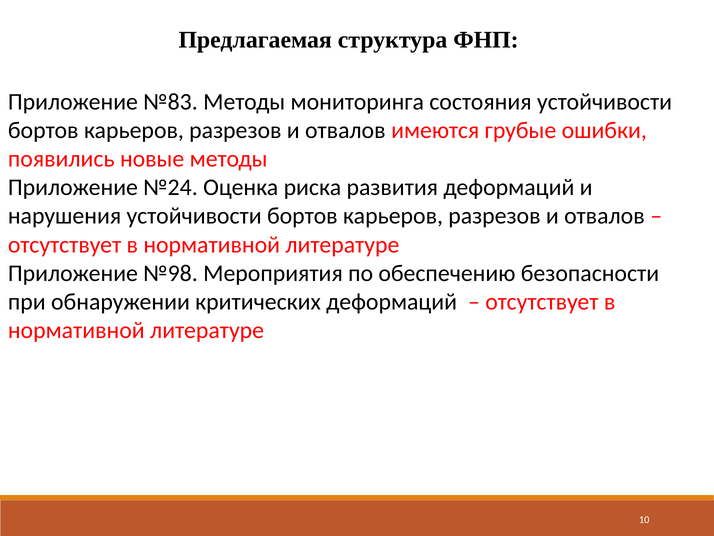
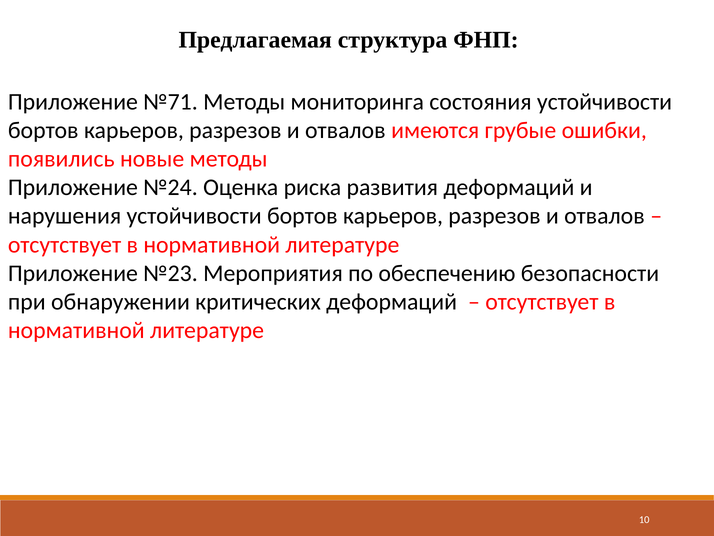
№83: №83 -> №71
№98: №98 -> №23
